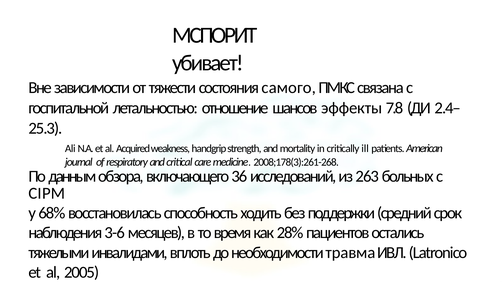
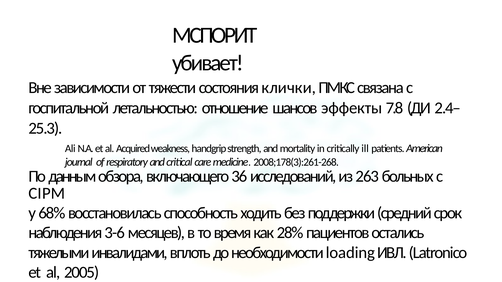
самого: самого -> клички
травма: травма -> loading
